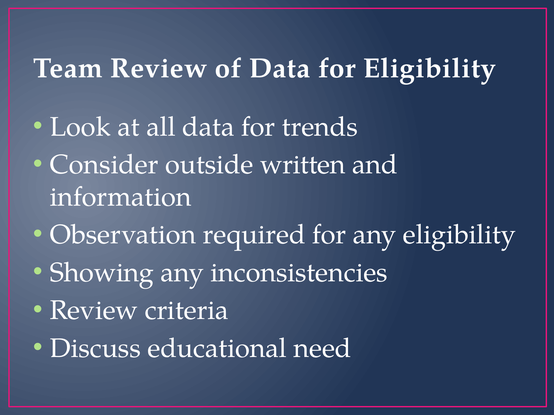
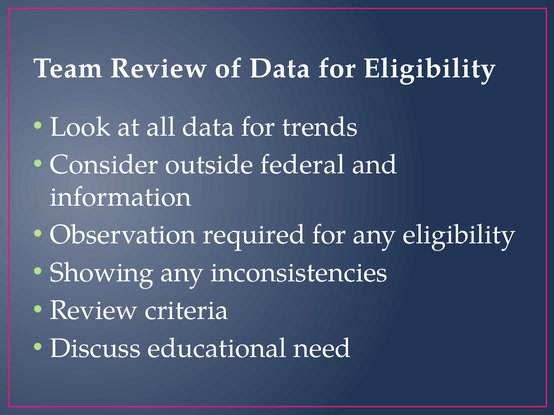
written: written -> federal
